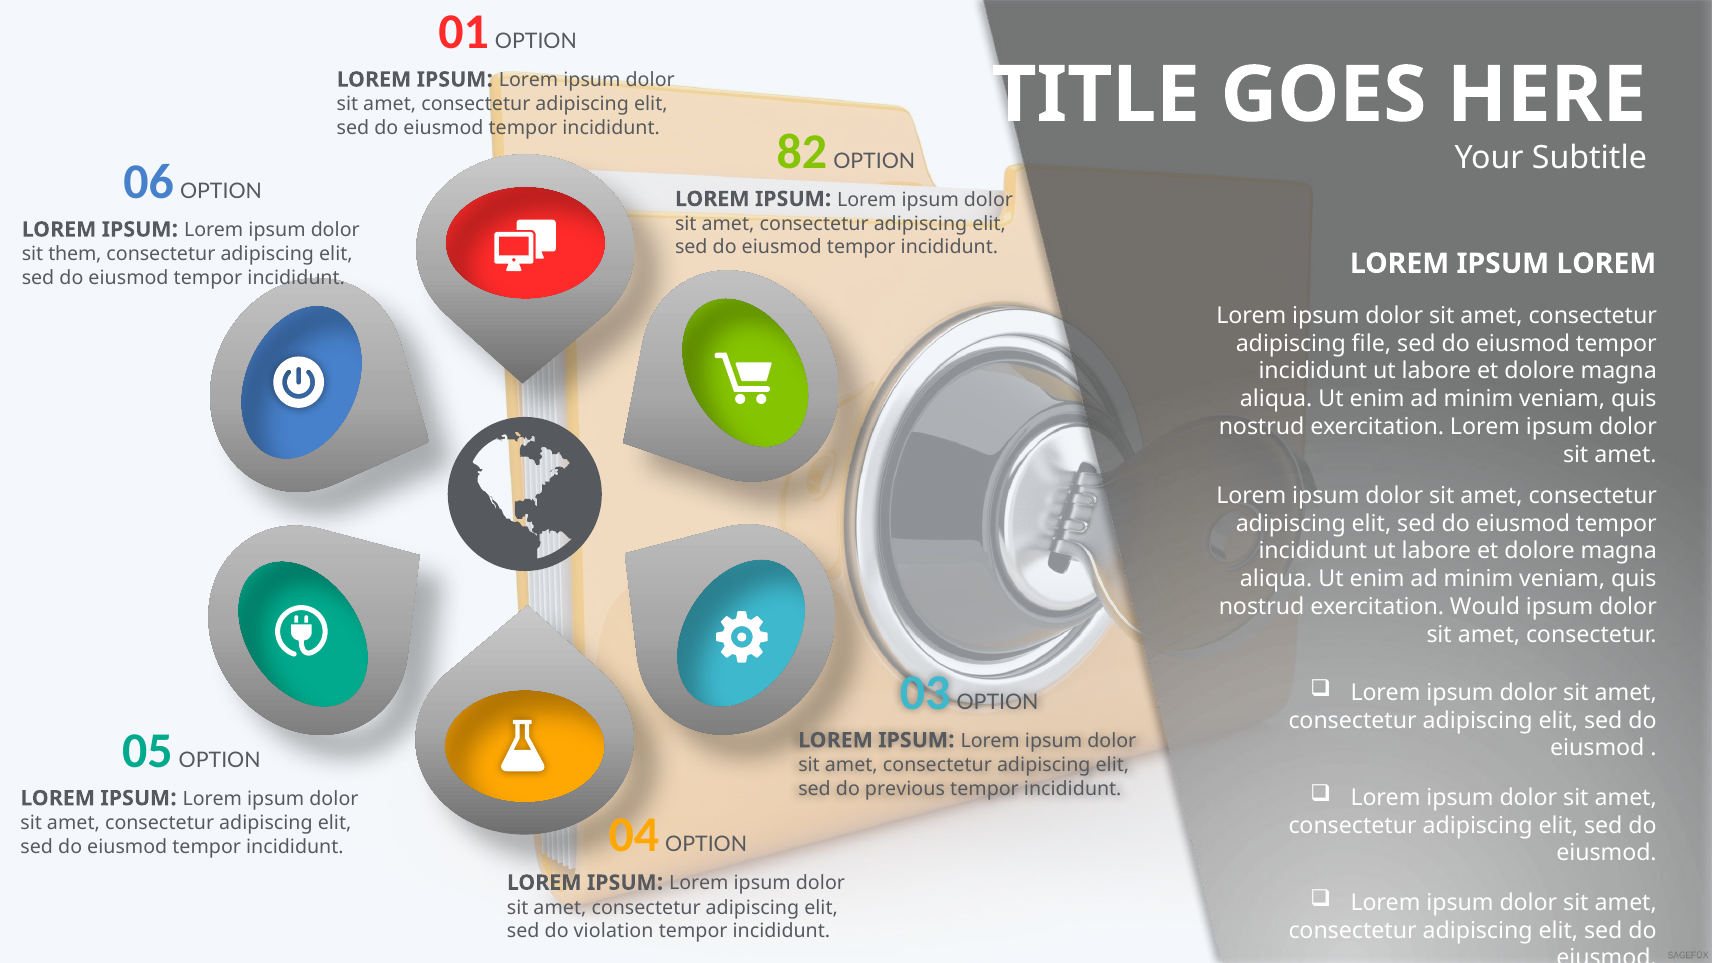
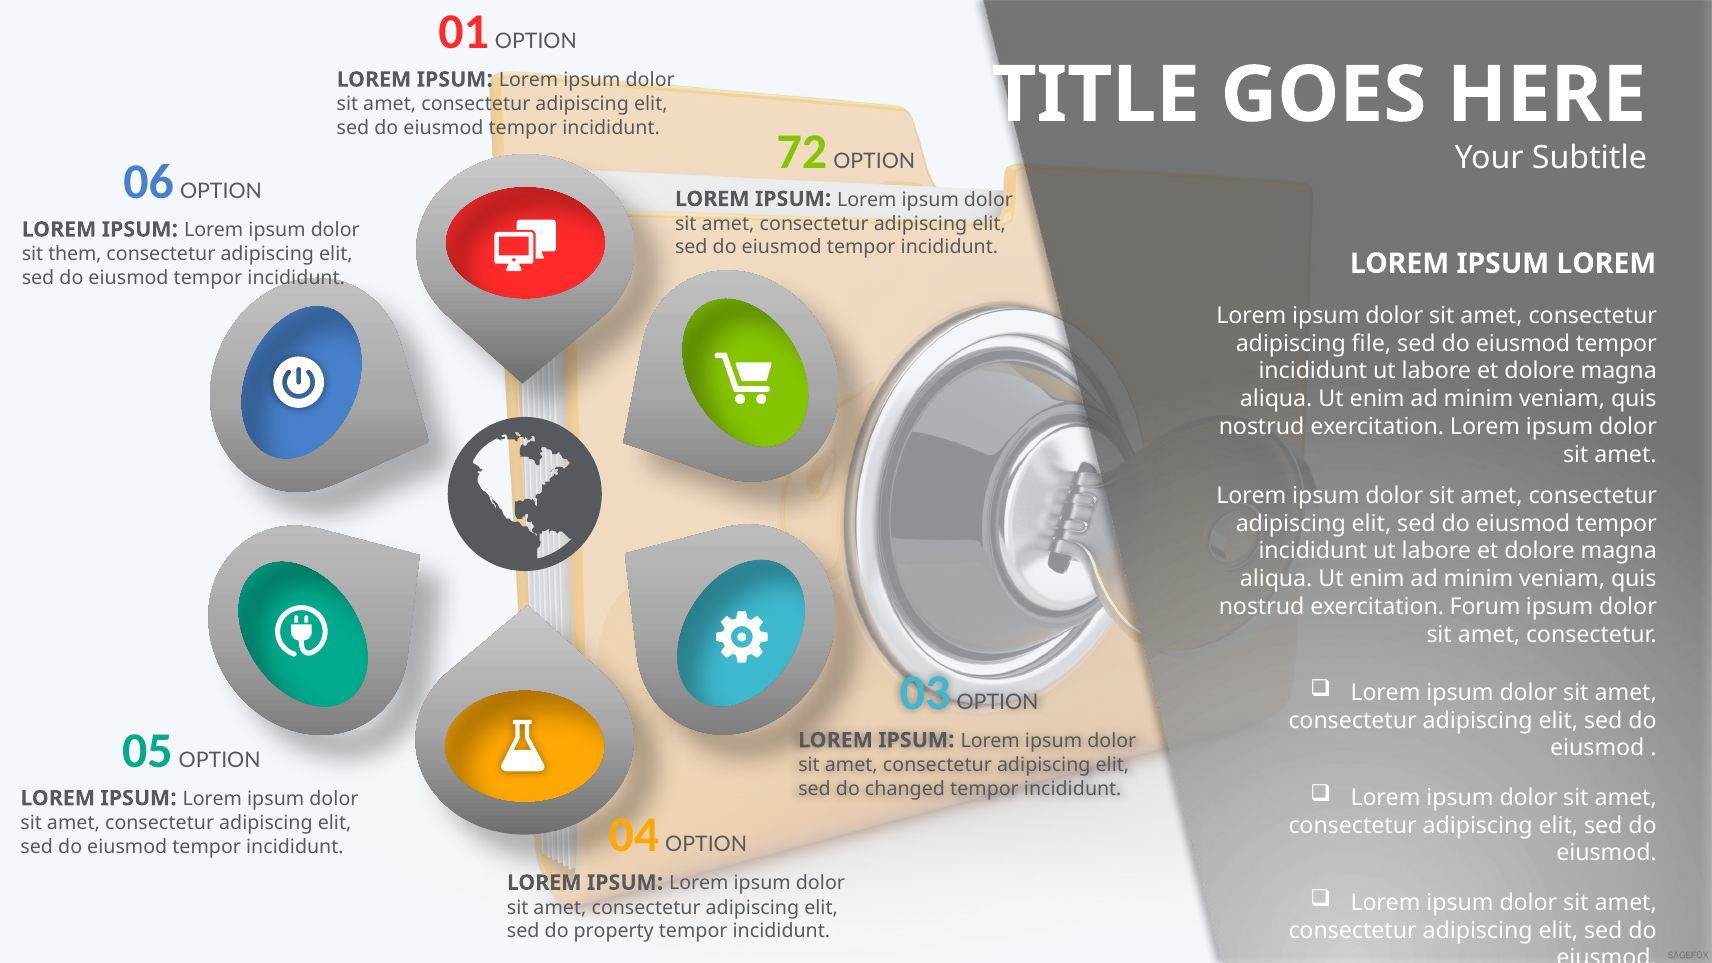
82: 82 -> 72
Would: Would -> Forum
previous: previous -> changed
violation: violation -> property
